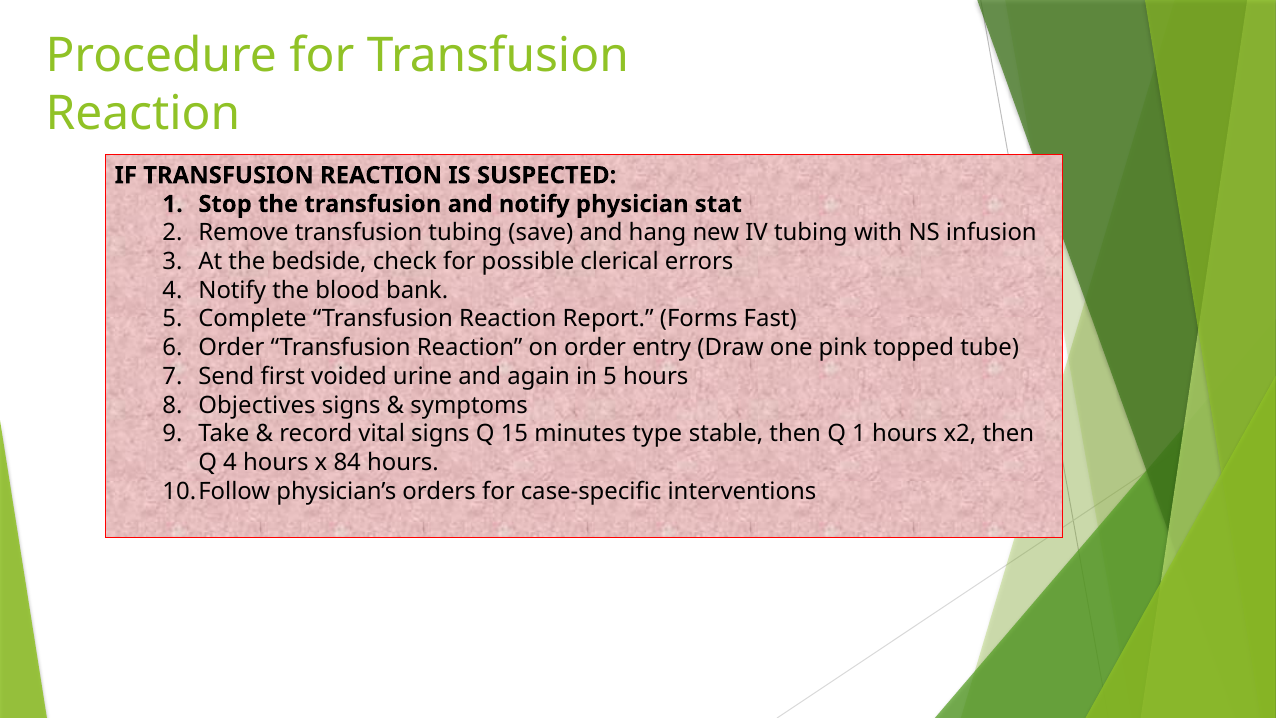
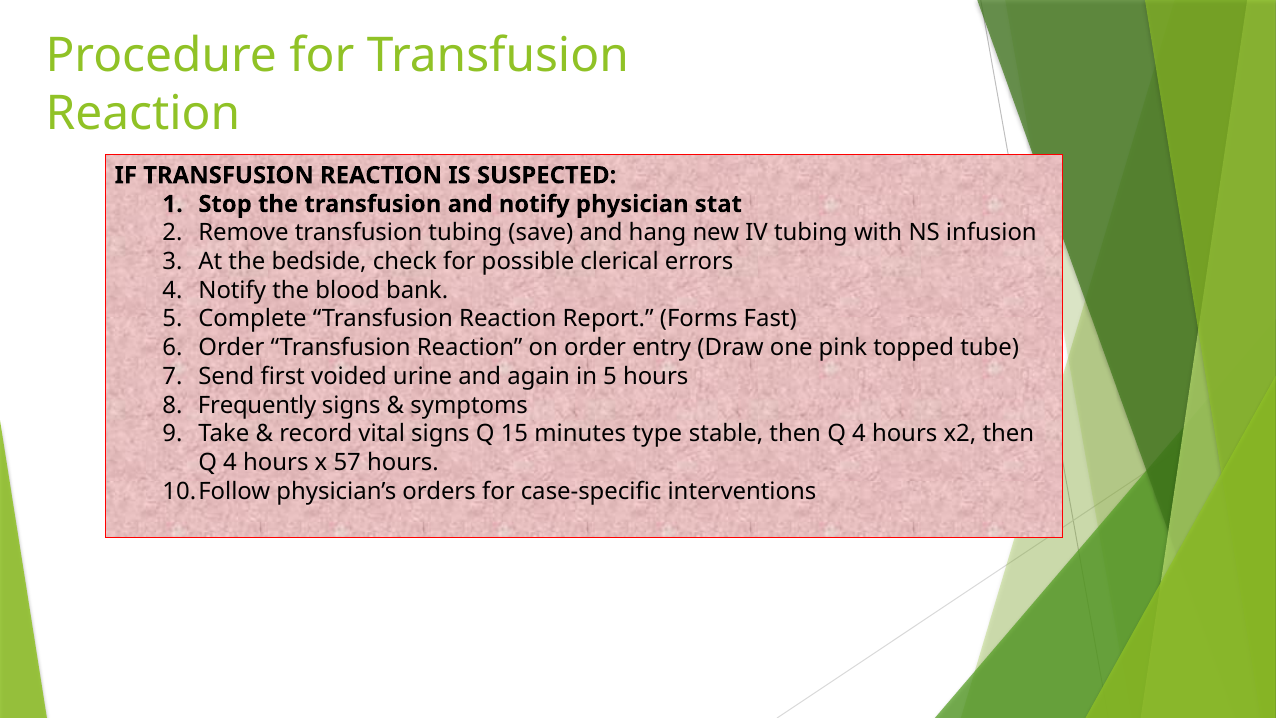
Objectives: Objectives -> Frequently
stable then Q 1: 1 -> 4
84: 84 -> 57
